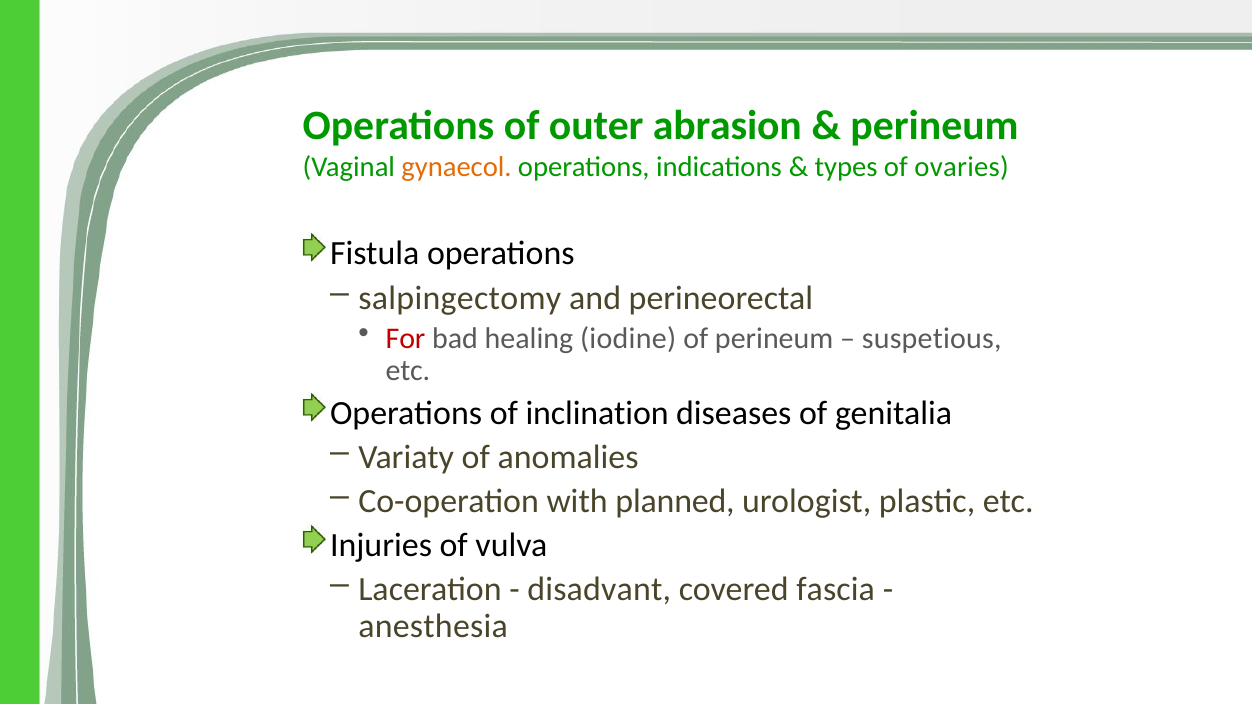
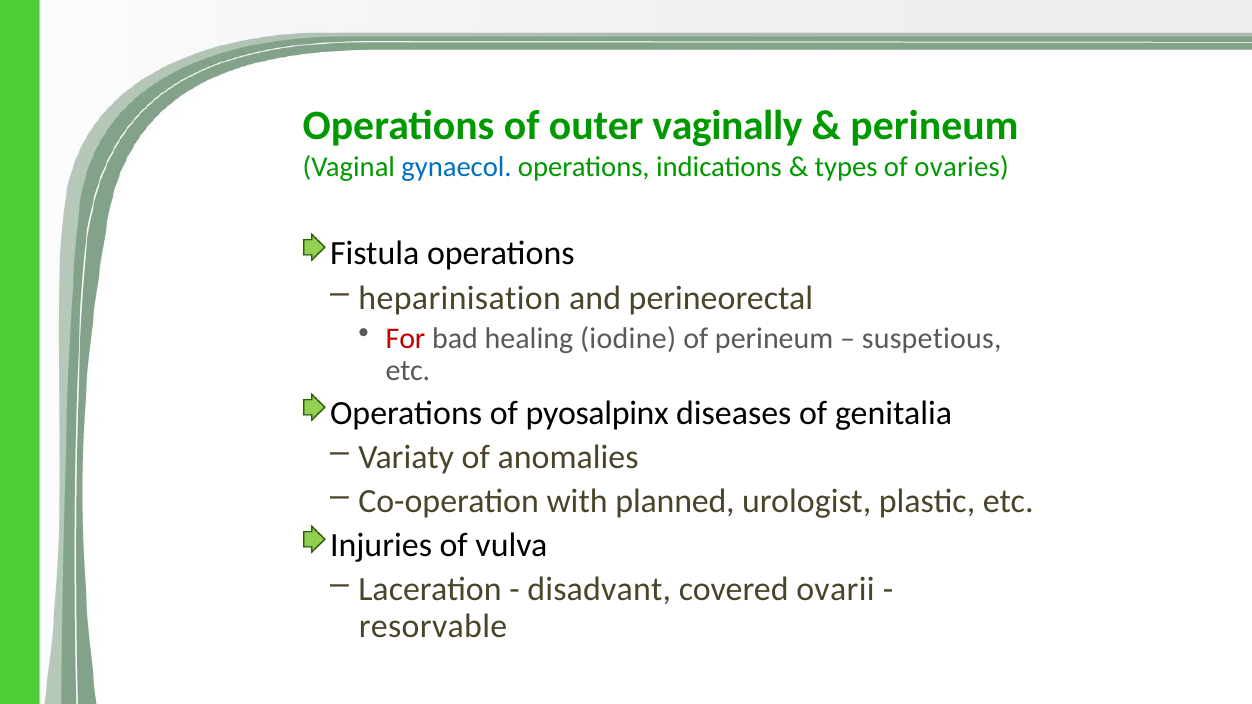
abrasion: abrasion -> vaginally
gynaecol colour: orange -> blue
salpingectomy: salpingectomy -> heparinisation
inclination: inclination -> pyosalpinx
fascia: fascia -> ovarii
anesthesia: anesthesia -> resorvable
